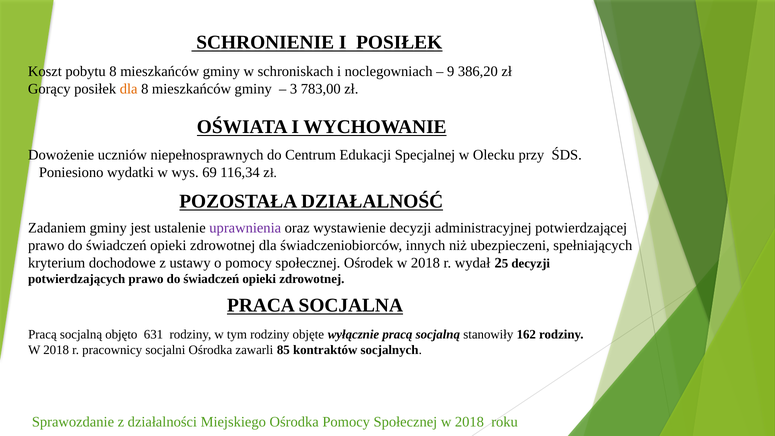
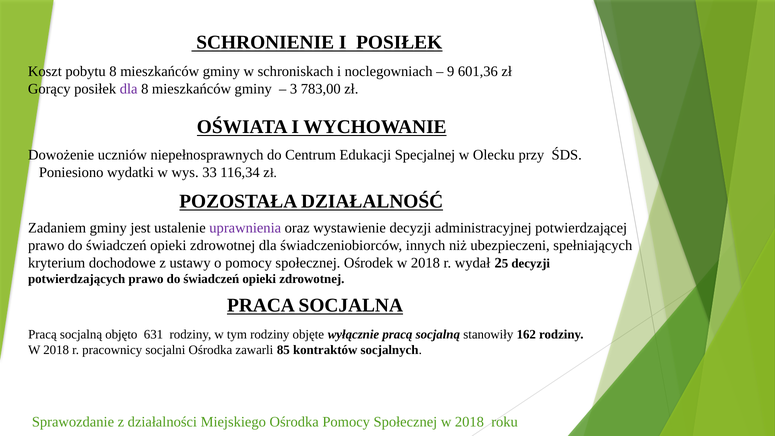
386,20: 386,20 -> 601,36
dla at (129, 89) colour: orange -> purple
69: 69 -> 33
